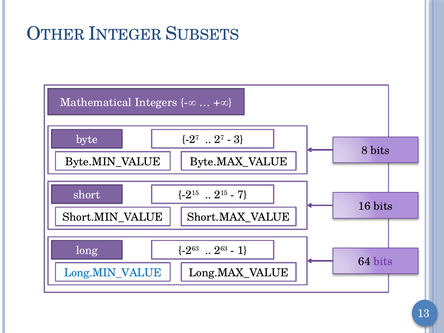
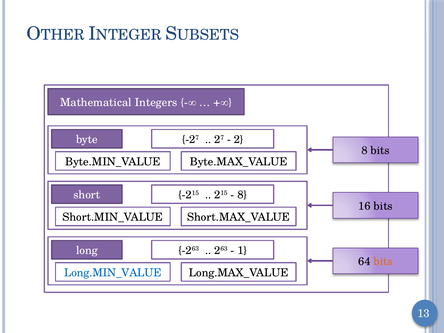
3: 3 -> 2
7 at (242, 195): 7 -> 8
bits at (383, 262) colour: purple -> orange
